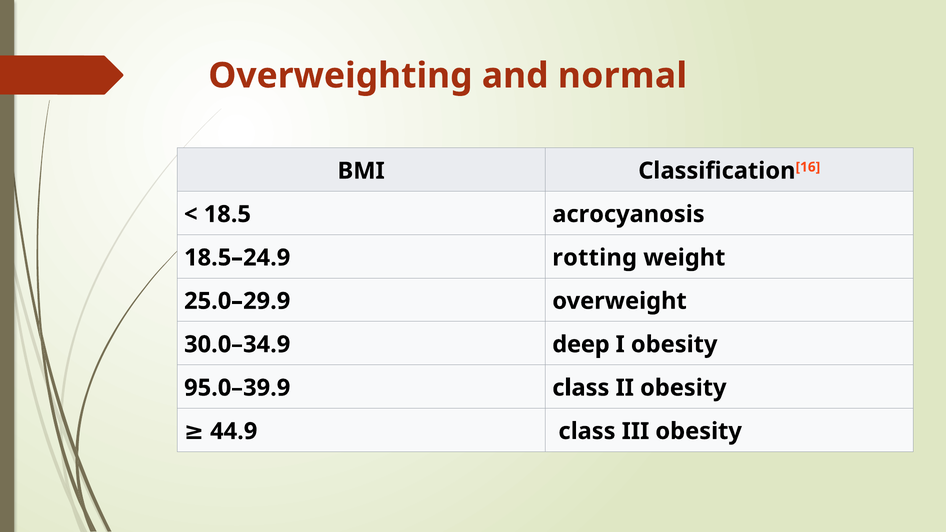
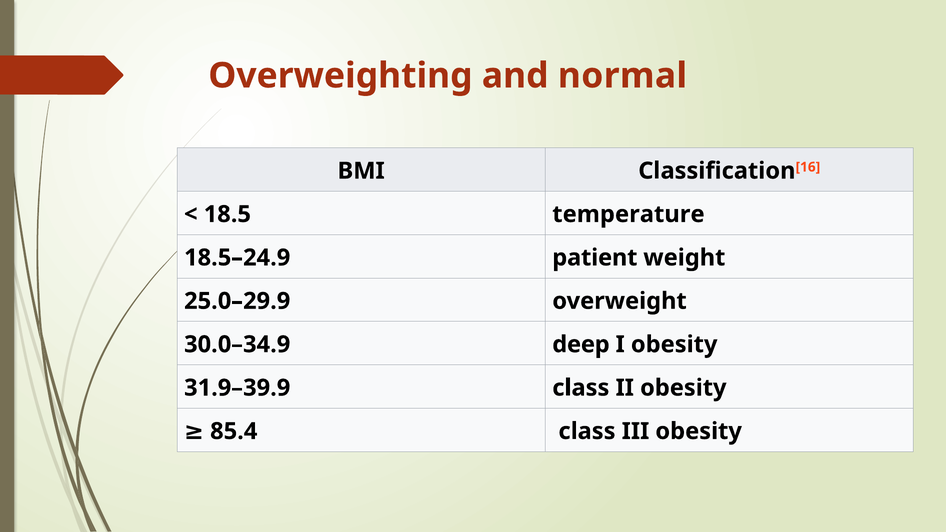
acrocyanosis: acrocyanosis -> temperature
rotting: rotting -> patient
95.0–39.9: 95.0–39.9 -> 31.9–39.9
44.9: 44.9 -> 85.4
